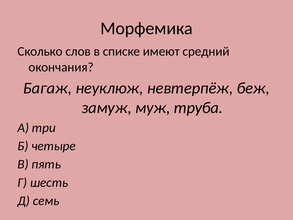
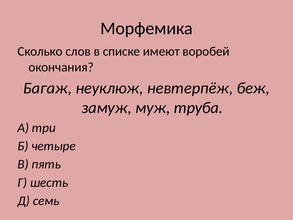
средний: средний -> воробей
